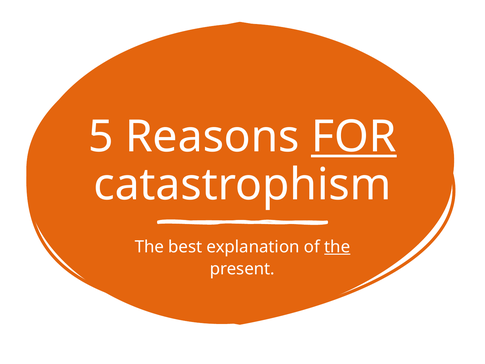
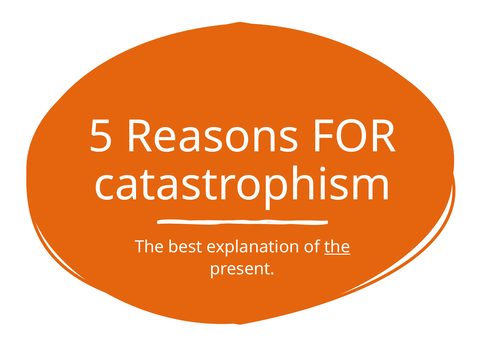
FOR underline: present -> none
